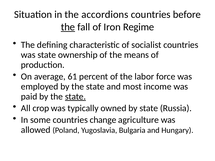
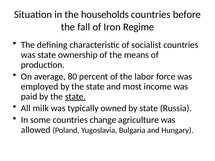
accordions: accordions -> households
the at (68, 27) underline: present -> none
61: 61 -> 80
crop: crop -> milk
